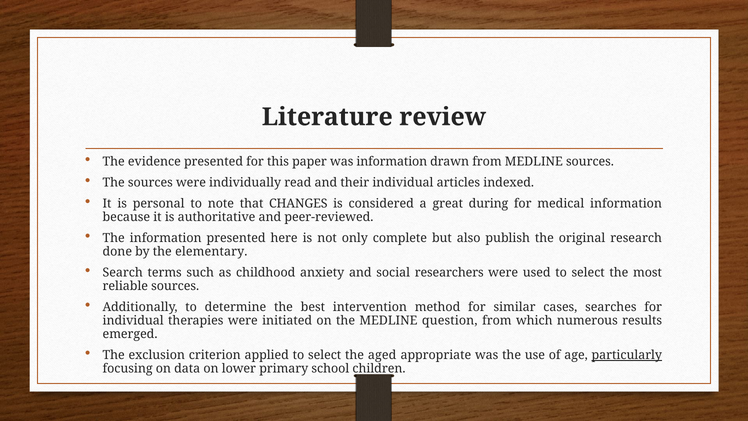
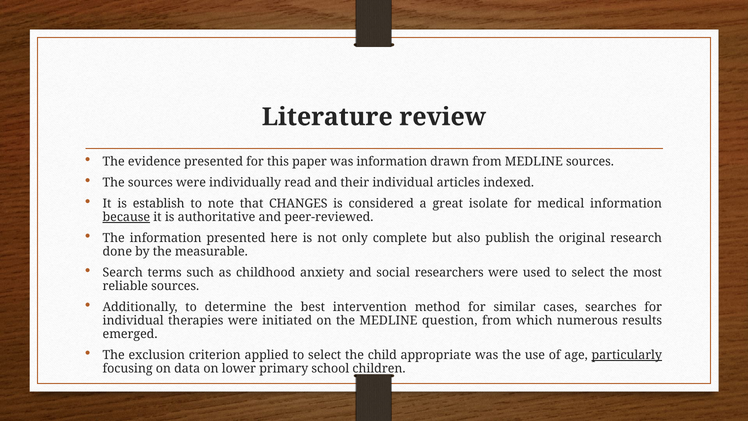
personal: personal -> establish
during: during -> isolate
because underline: none -> present
elementary: elementary -> measurable
aged: aged -> child
